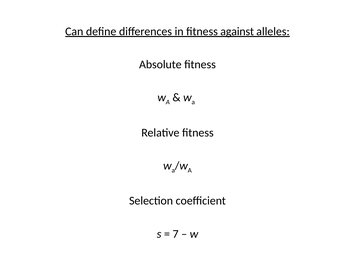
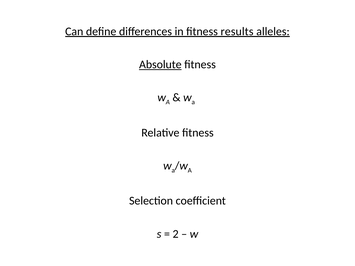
against: against -> results
Absolute underline: none -> present
7: 7 -> 2
